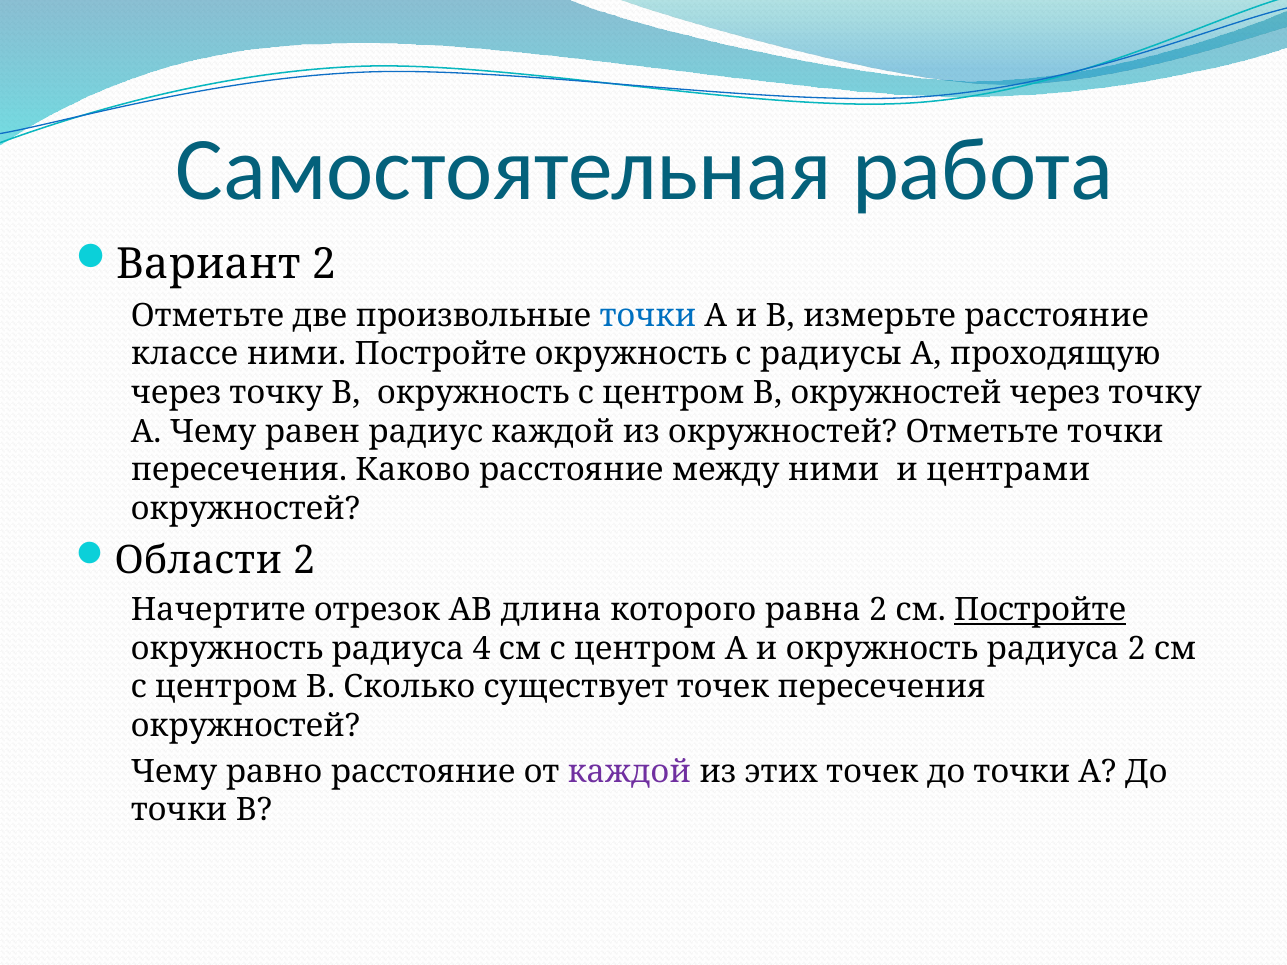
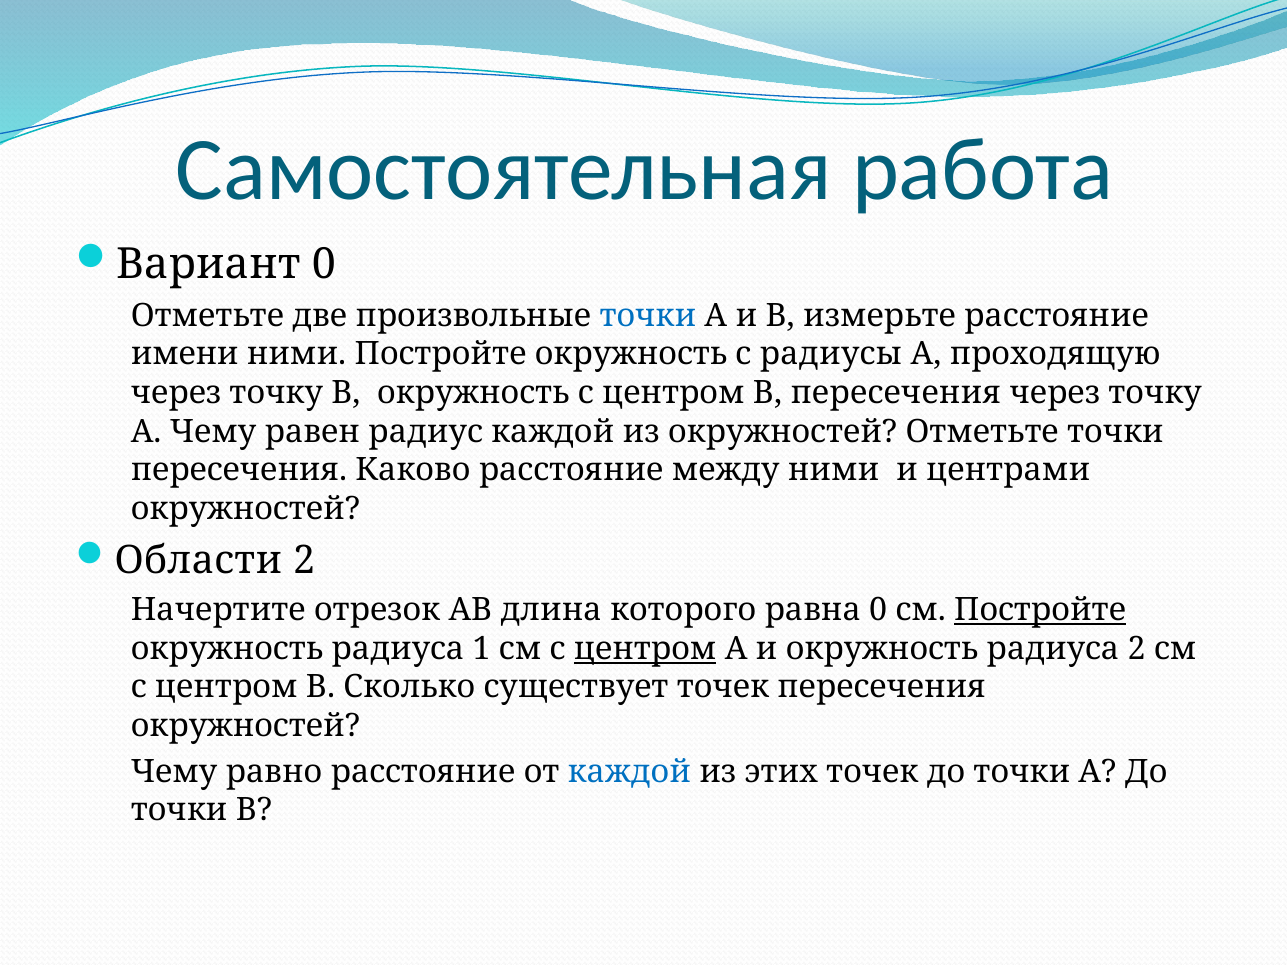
Вариант 2: 2 -> 0
классе: классе -> имени
В окружностей: окружностей -> пересечения
равна 2: 2 -> 0
4: 4 -> 1
центром at (645, 649) underline: none -> present
каждой at (629, 772) colour: purple -> blue
